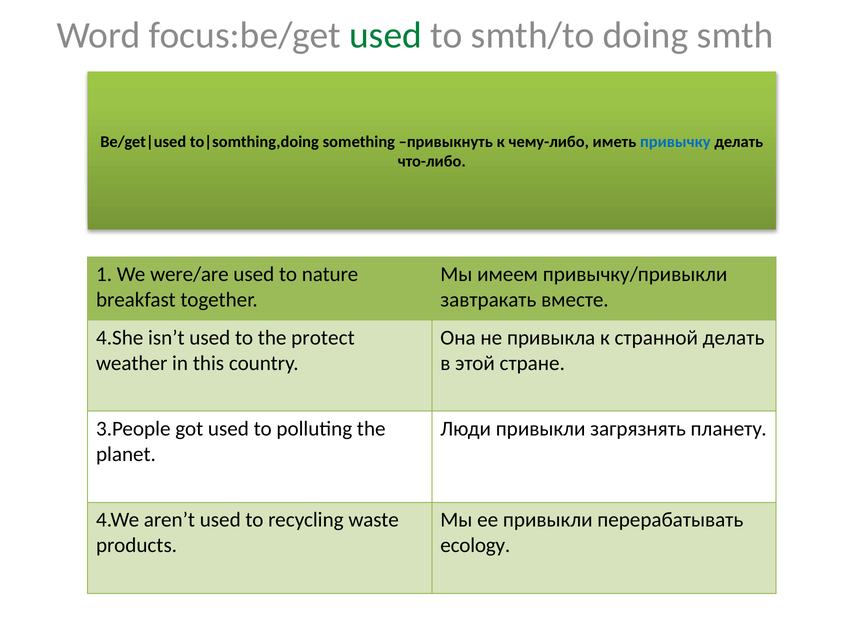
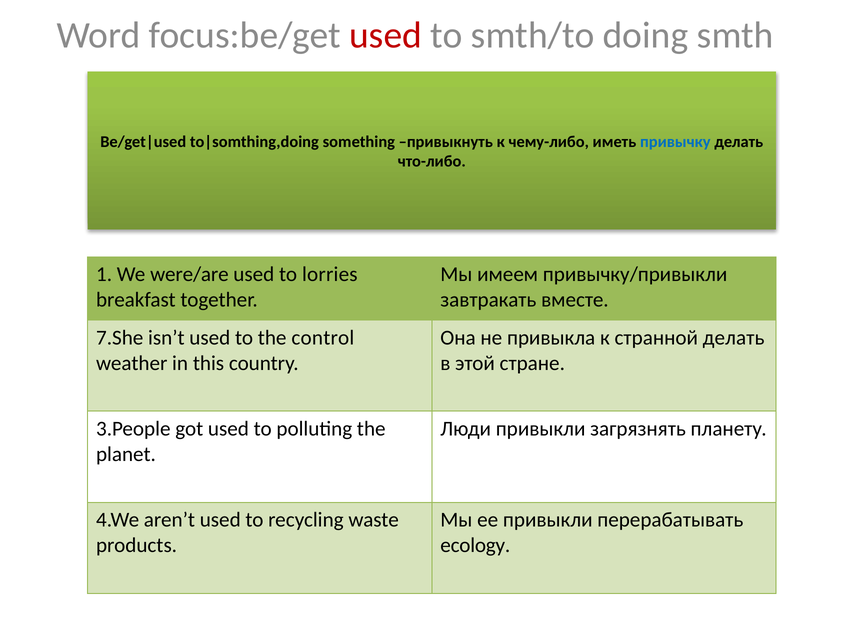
used at (386, 35) colour: green -> red
nature: nature -> lorries
4.She: 4.She -> 7.She
protect: protect -> control
